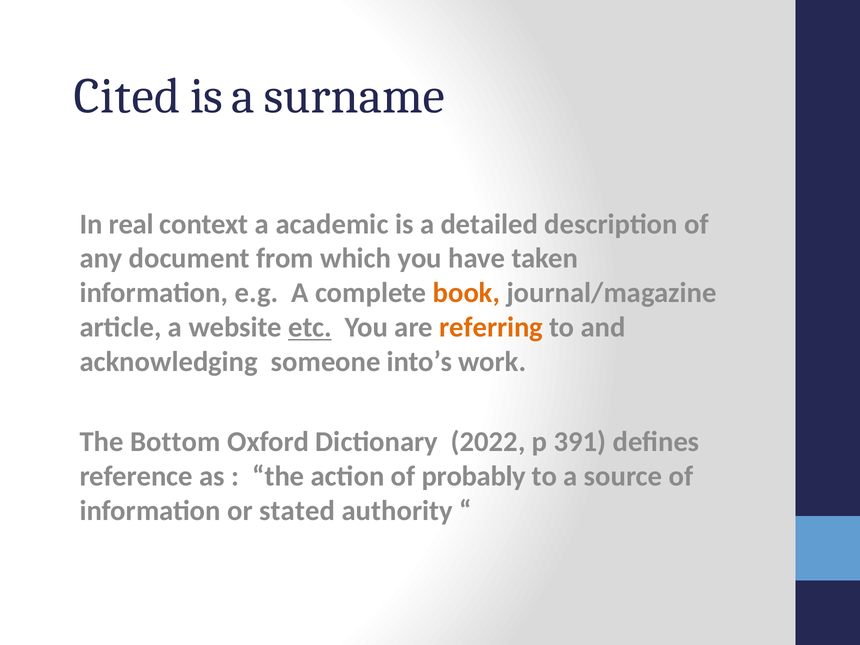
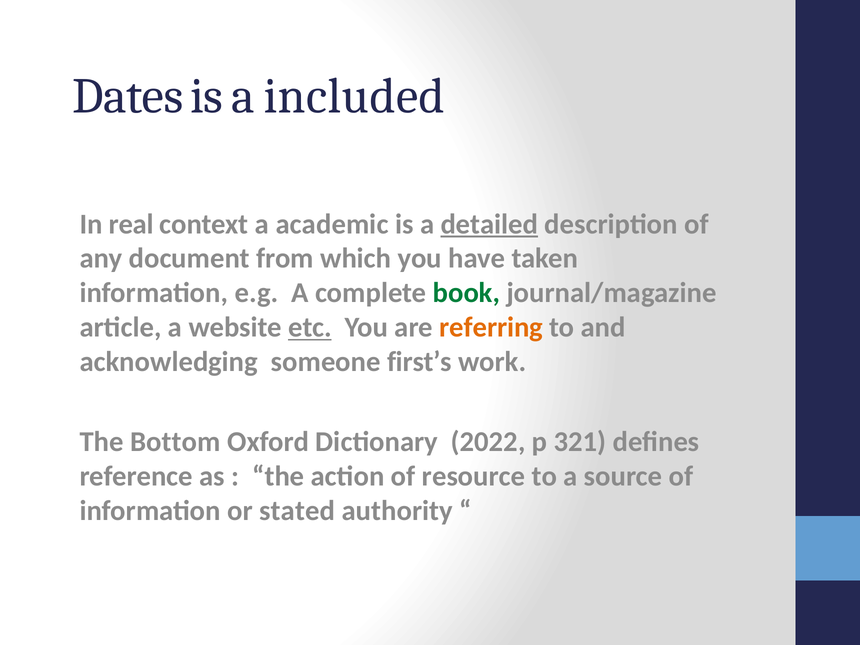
Cited: Cited -> Dates
surname: surname -> included
detailed underline: none -> present
book colour: orange -> green
into’s: into’s -> first’s
391: 391 -> 321
probably: probably -> resource
